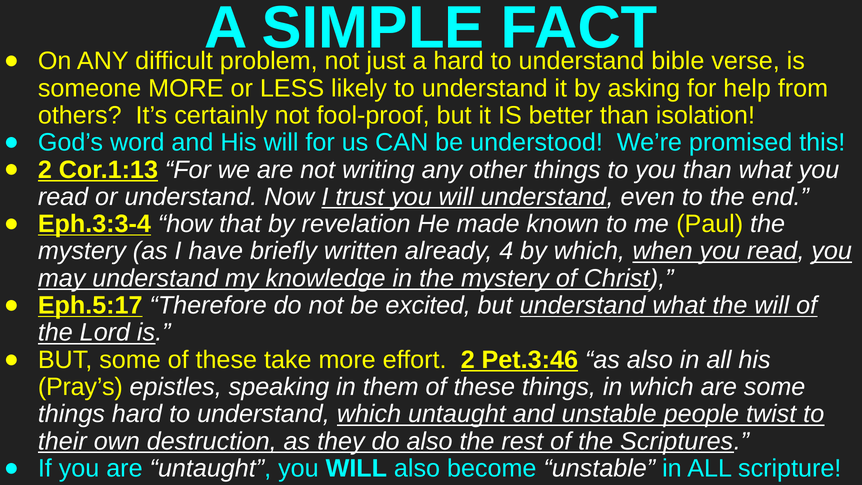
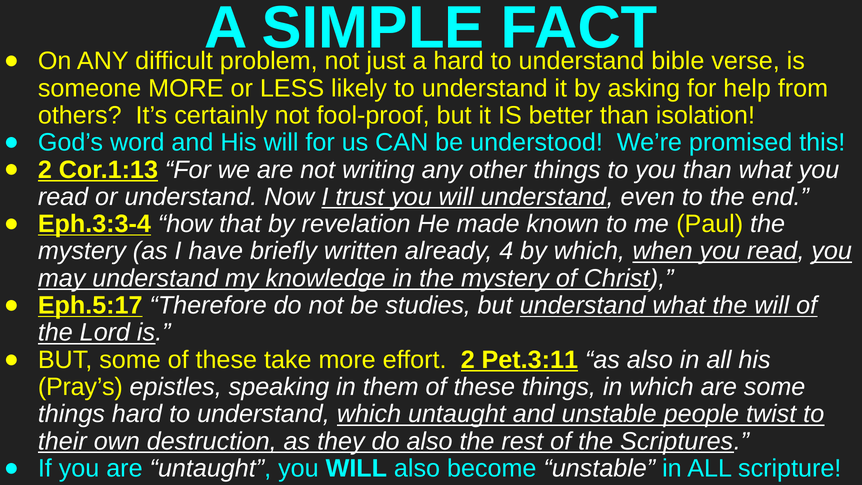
excited: excited -> studies
Pet.3:46: Pet.3:46 -> Pet.3:11
